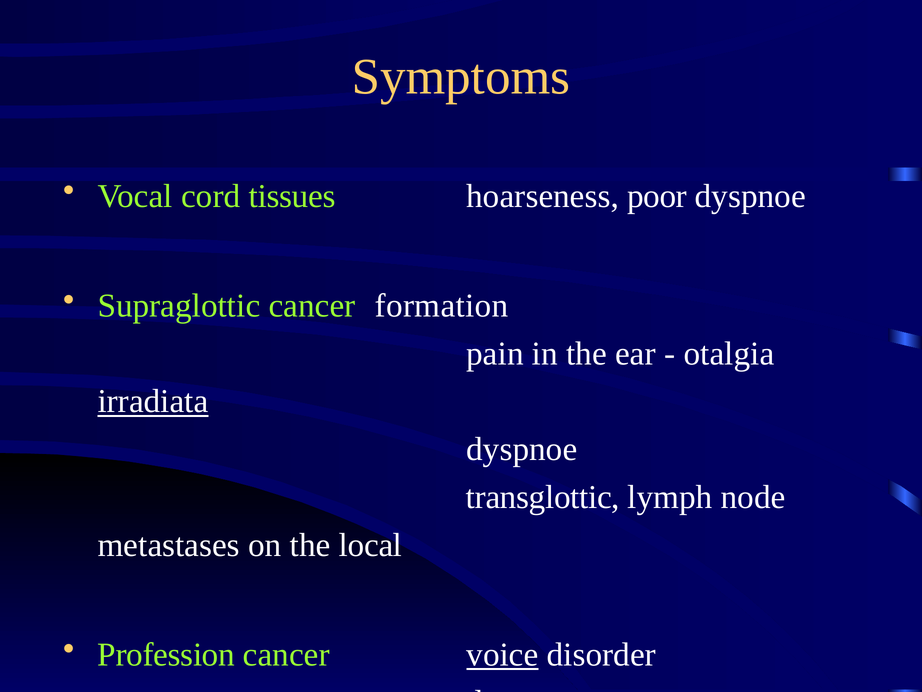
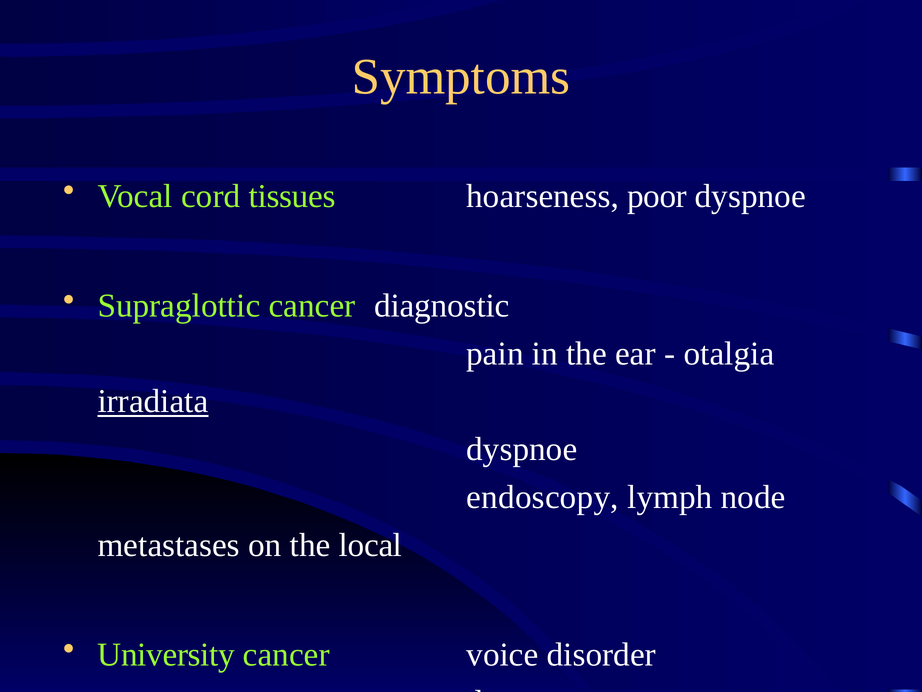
formation: formation -> diagnostic
transglottic: transglottic -> endoscopy
Profession: Profession -> University
voice underline: present -> none
